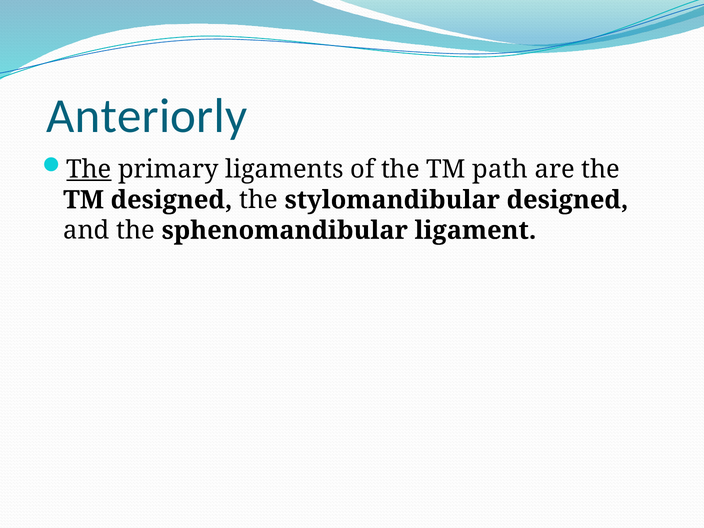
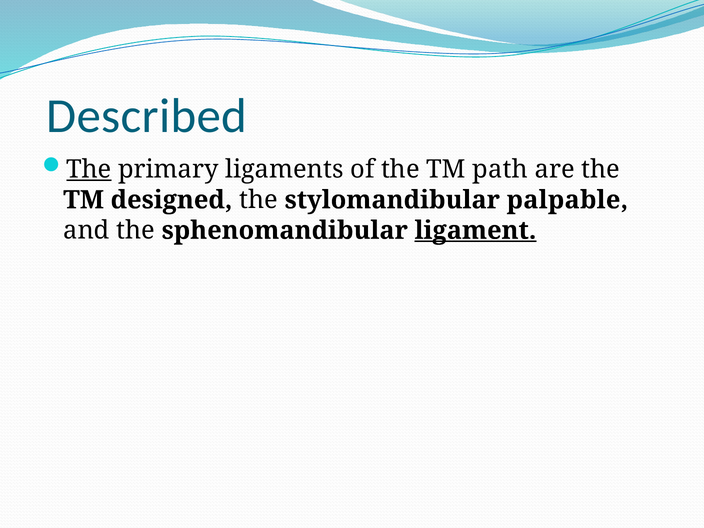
Anteriorly: Anteriorly -> Described
stylomandibular designed: designed -> palpable
ligament underline: none -> present
